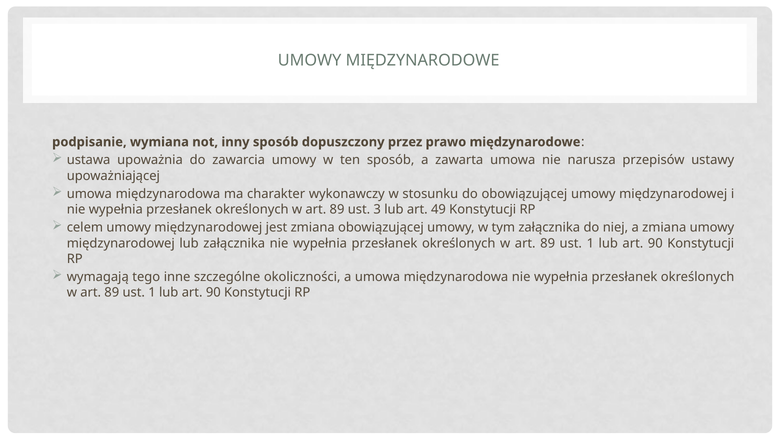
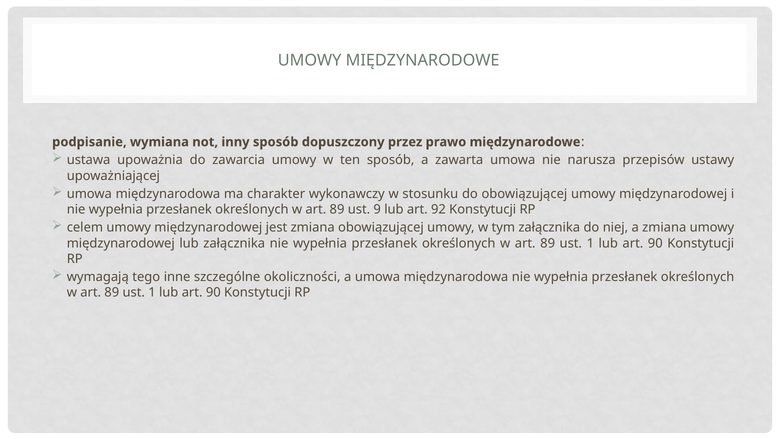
3: 3 -> 9
49: 49 -> 92
